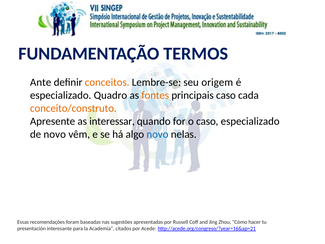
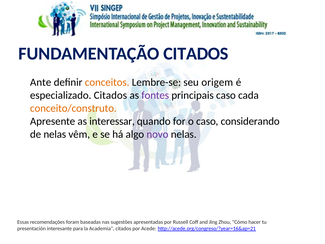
FUNDAMENTAÇÃO TERMOS: TERMOS -> CITADOS
especializado Quadro: Quadro -> Citados
fontes colour: orange -> purple
caso especializado: especializado -> considerando
de novo: novo -> nelas
novo at (157, 134) colour: blue -> purple
